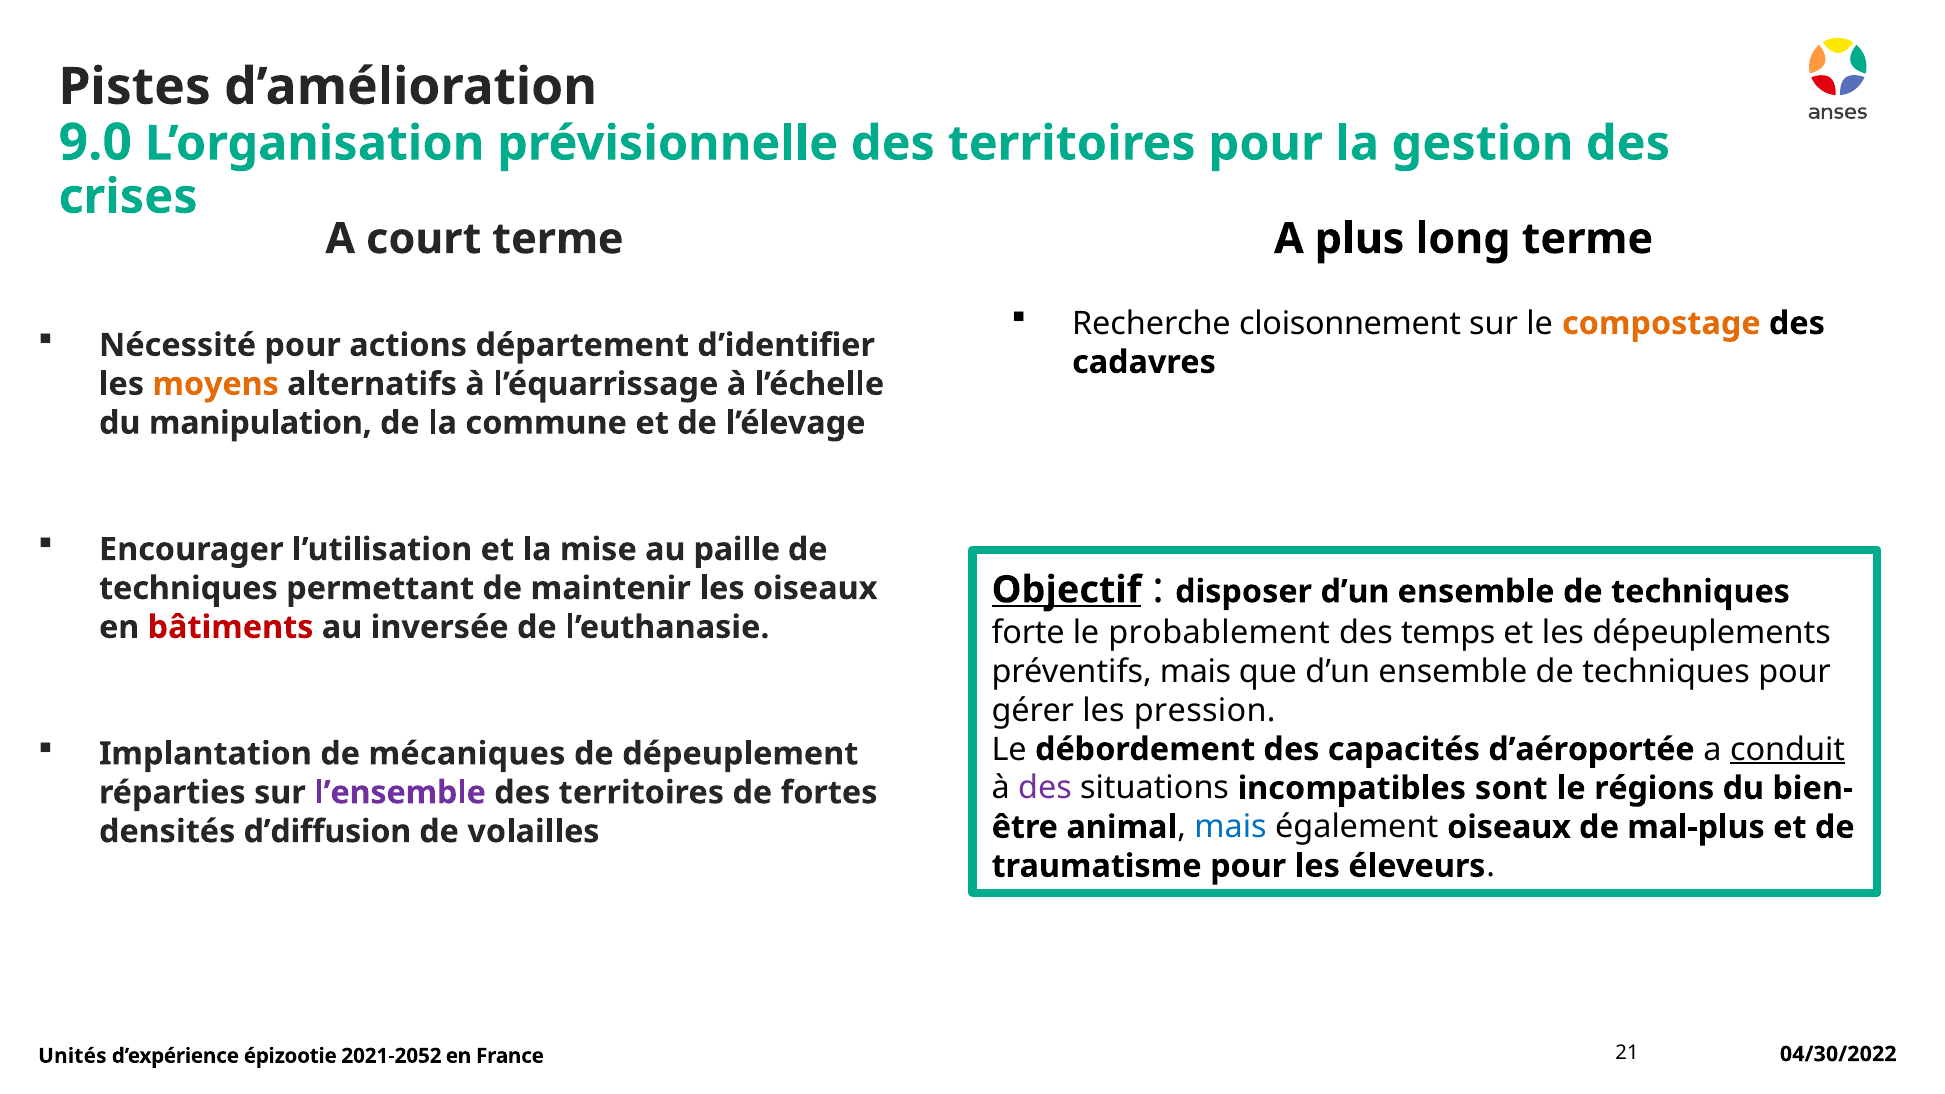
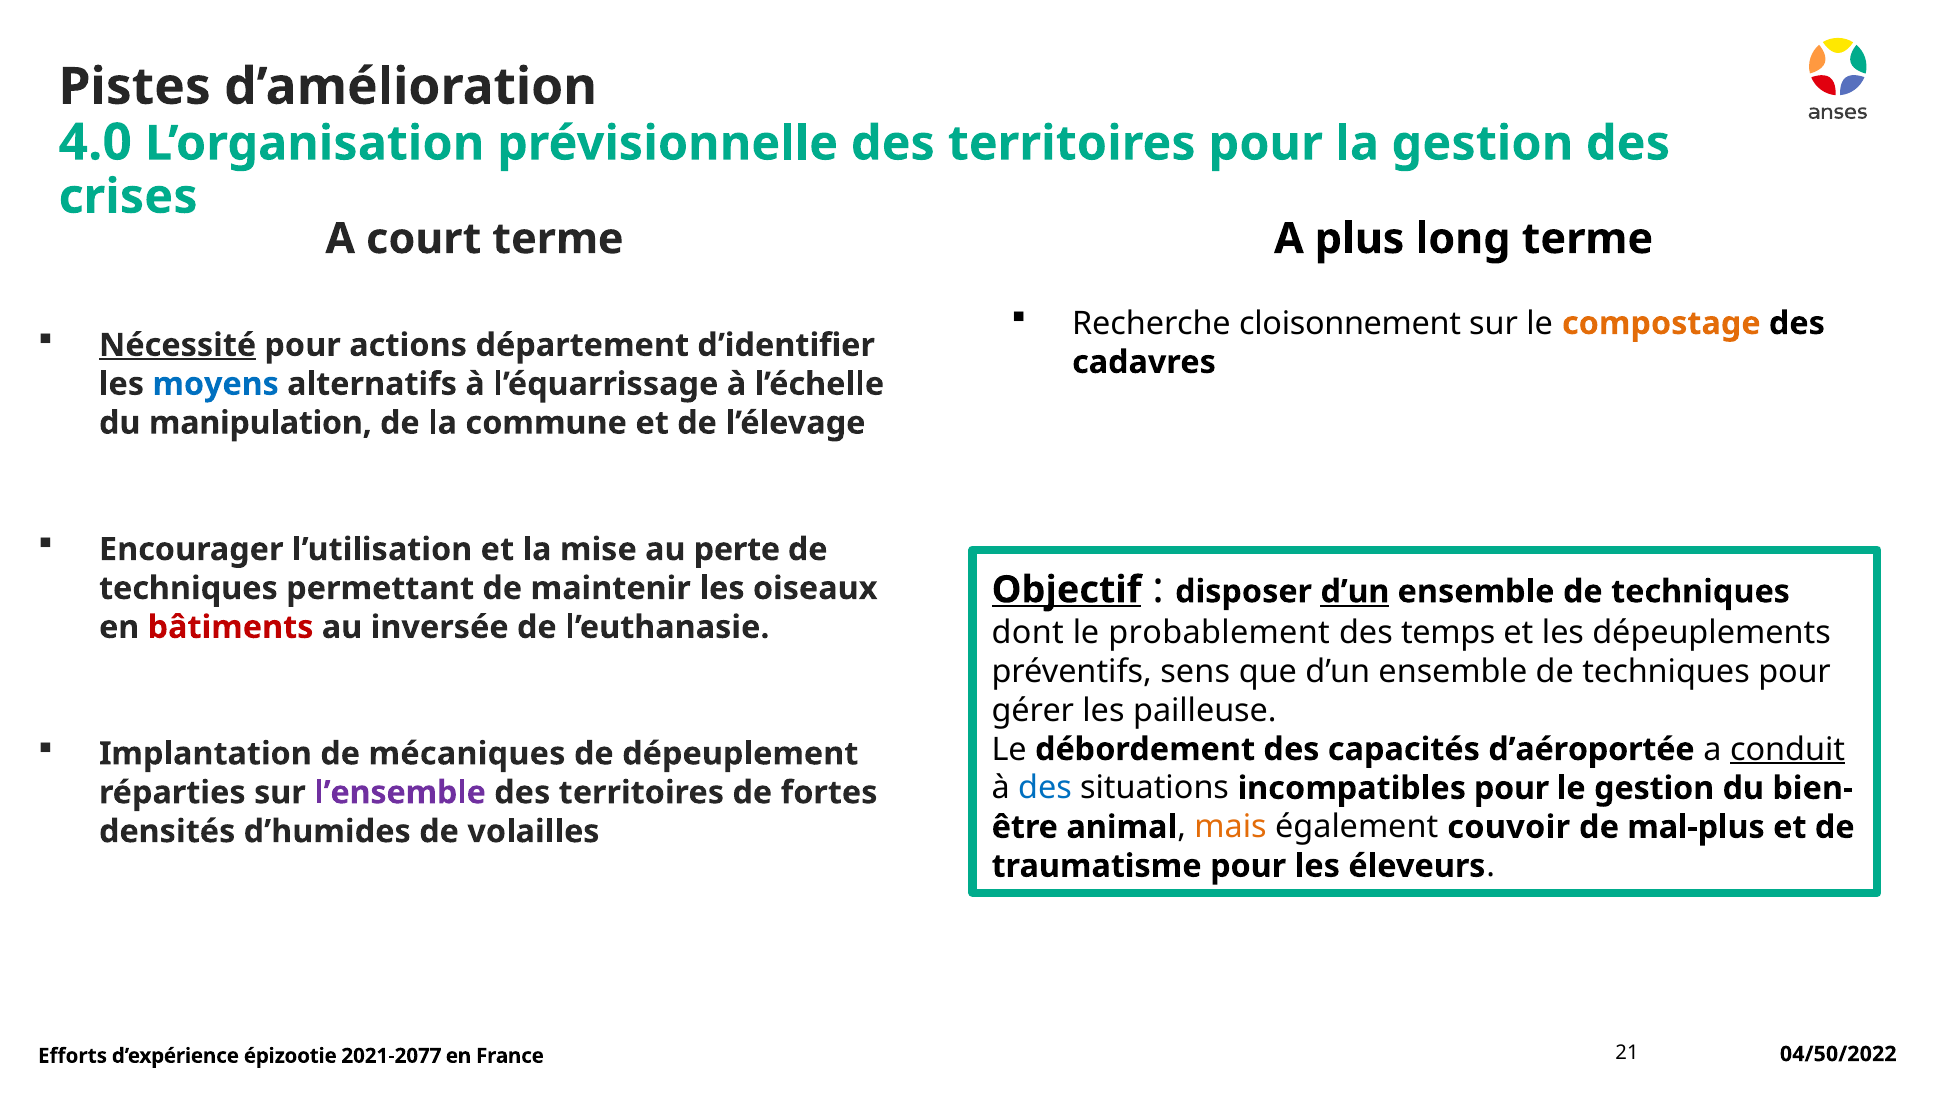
9.0: 9.0 -> 4.0
Nécessité underline: none -> present
moyens colour: orange -> blue
paille: paille -> perte
d’un at (1355, 592) underline: none -> present
forte: forte -> dont
préventifs mais: mais -> sens
pression: pression -> pailleuse
des at (1045, 788) colour: purple -> blue
incompatibles sont: sont -> pour
le régions: régions -> gestion
mais at (1230, 827) colour: blue -> orange
également oiseaux: oiseaux -> couvoir
d’diffusion: d’diffusion -> d’humides
Unités: Unités -> Efforts
2021-2052: 2021-2052 -> 2021-2077
04/30/2022: 04/30/2022 -> 04/50/2022
